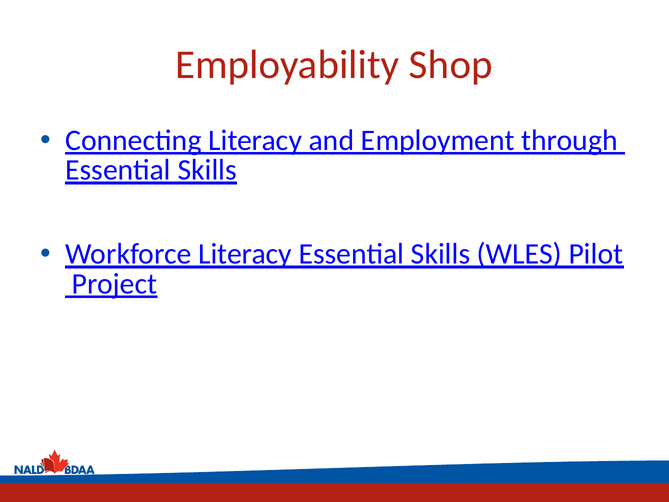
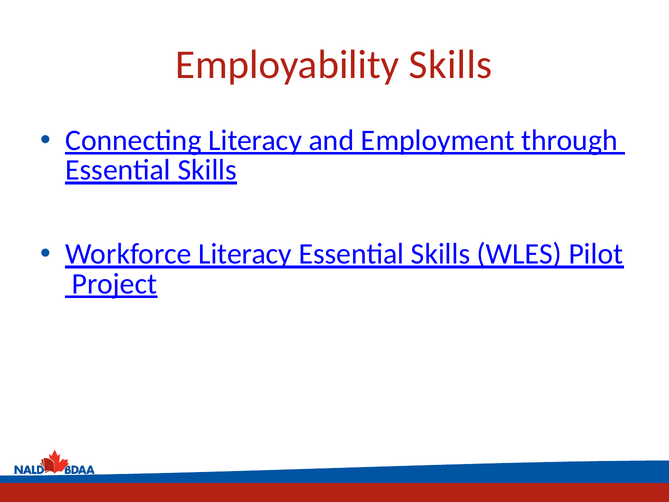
Employability Shop: Shop -> Skills
